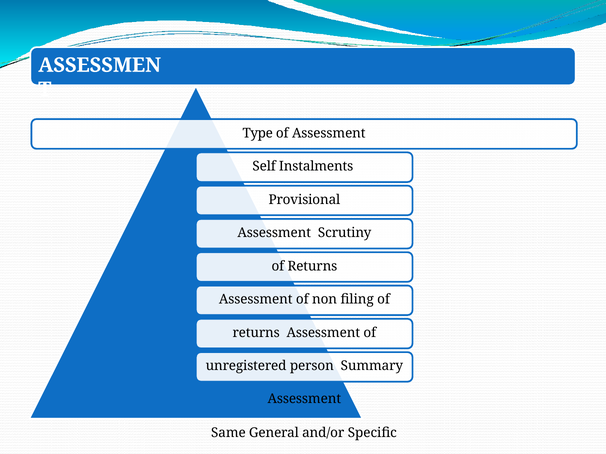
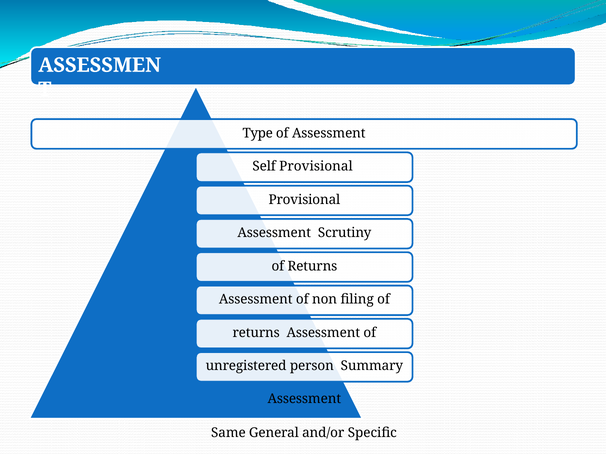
Self Instalments: Instalments -> Provisional
